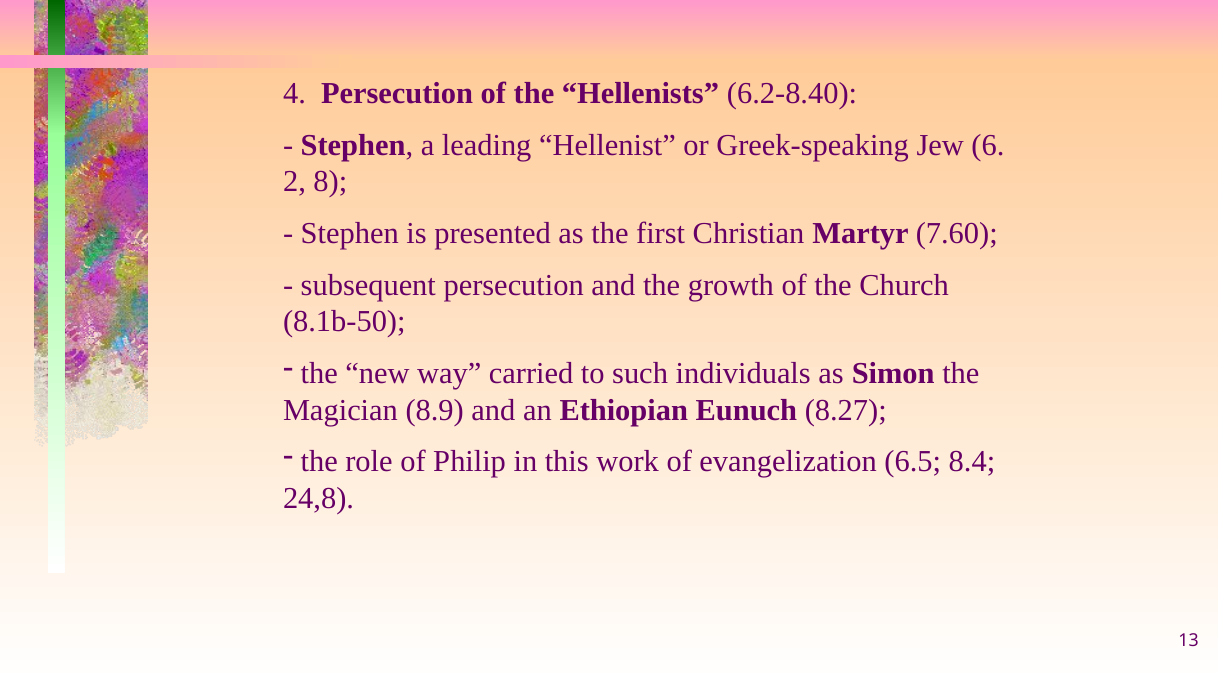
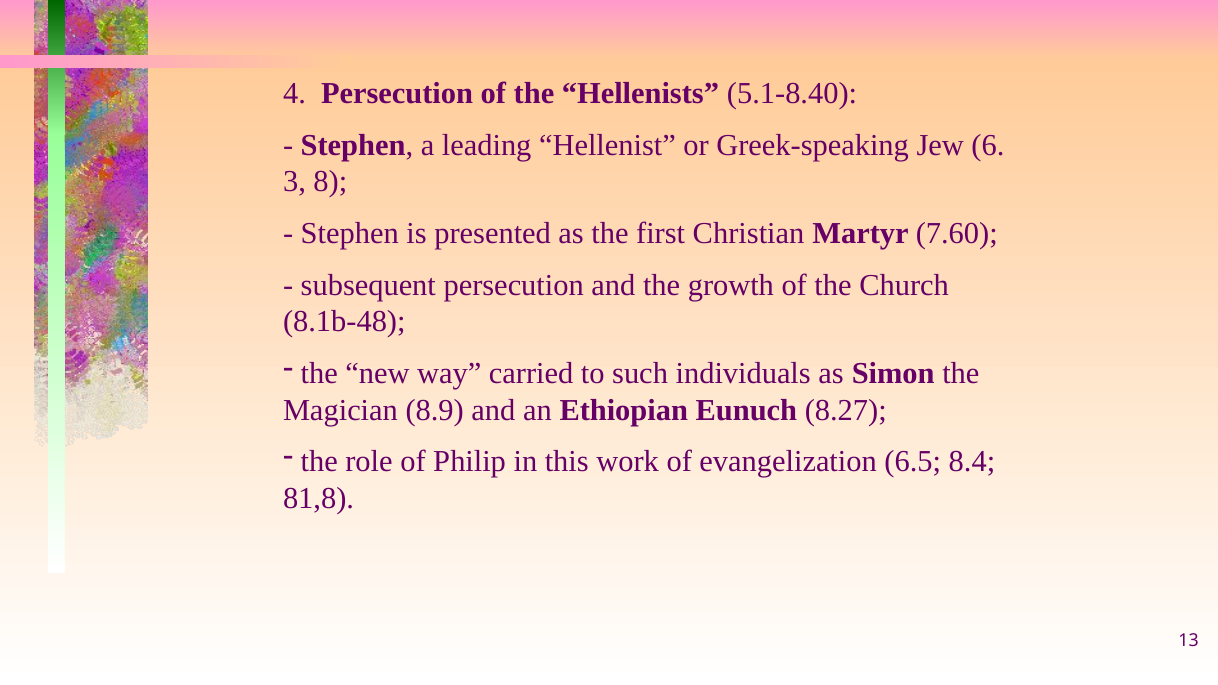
6.2-8.40: 6.2-8.40 -> 5.1-8.40
2: 2 -> 3
8.1b-50: 8.1b-50 -> 8.1b-48
24,8: 24,8 -> 81,8
